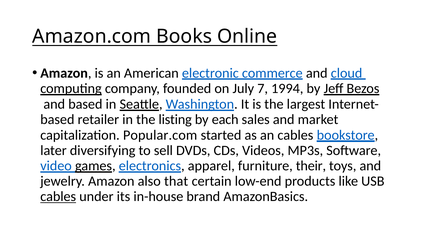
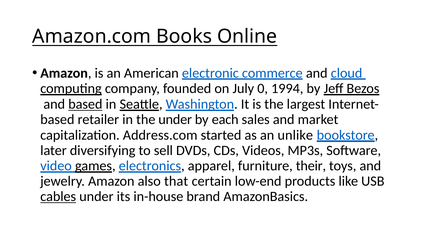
7: 7 -> 0
based at (85, 104) underline: none -> present
the listing: listing -> under
Popular.com: Popular.com -> Address.com
an cables: cables -> unlike
